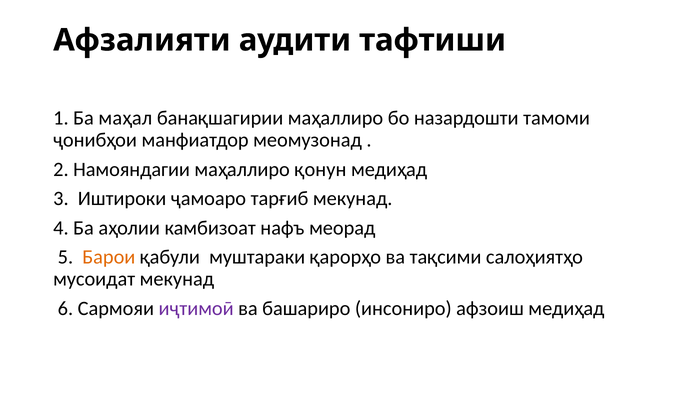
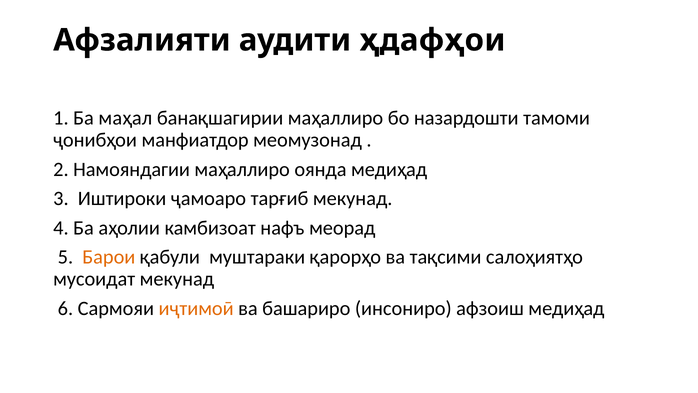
тафтиши: тафтиши -> ҳдафҳои
қонун: қонун -> оянда
иҷтимоӣ colour: purple -> orange
